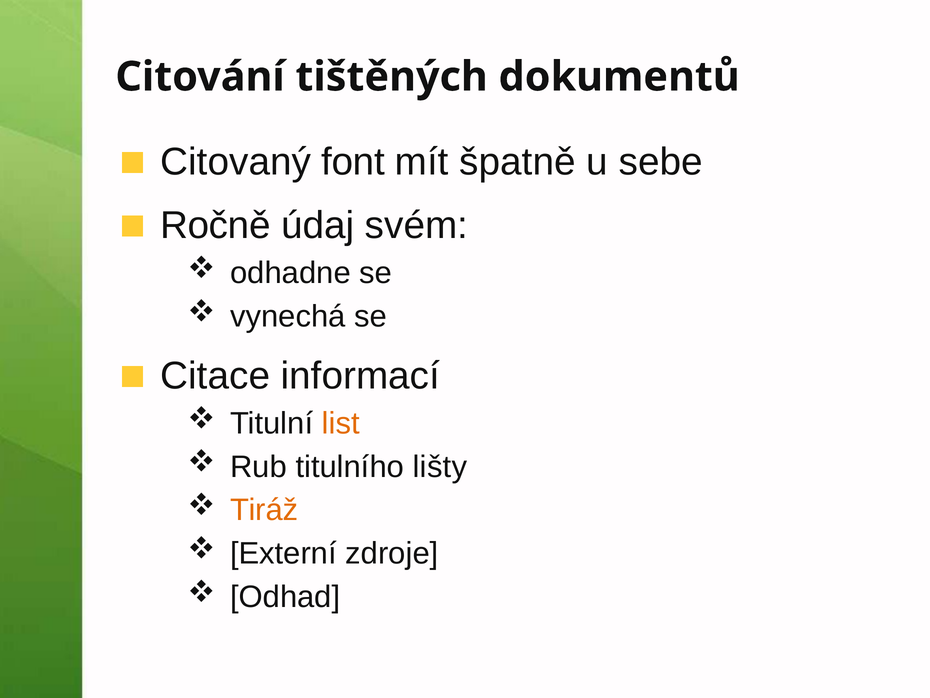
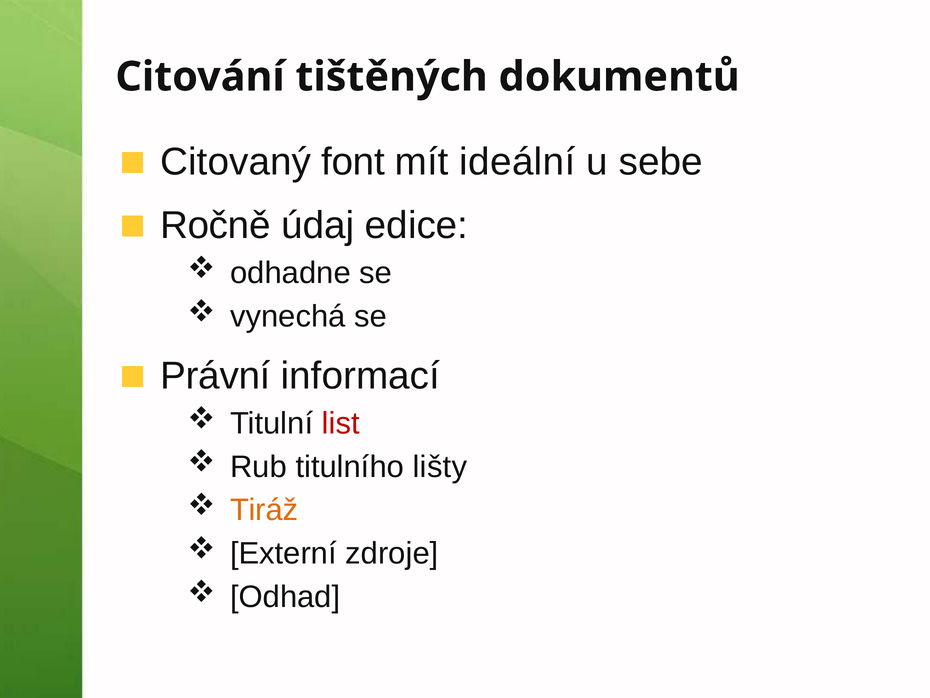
špatně: špatně -> ideální
svém: svém -> edice
Citace: Citace -> Právní
list colour: orange -> red
